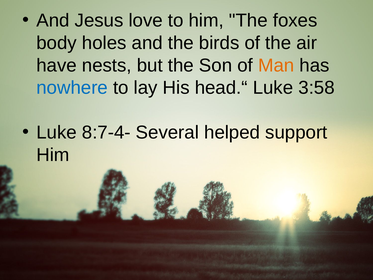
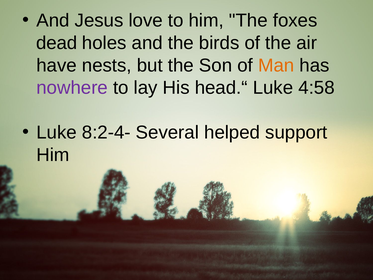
body: body -> dead
nowhere colour: blue -> purple
3:58: 3:58 -> 4:58
8:7-4-: 8:7-4- -> 8:2-4-
